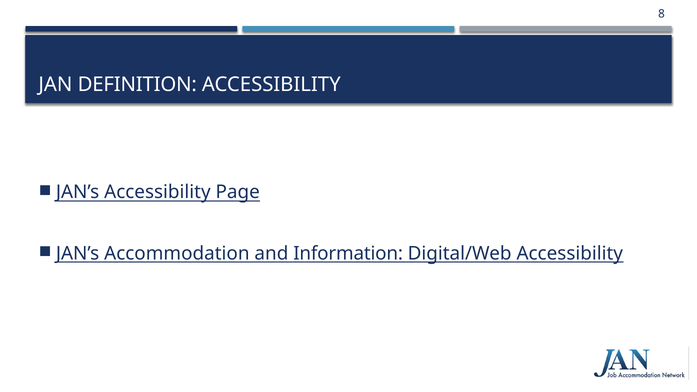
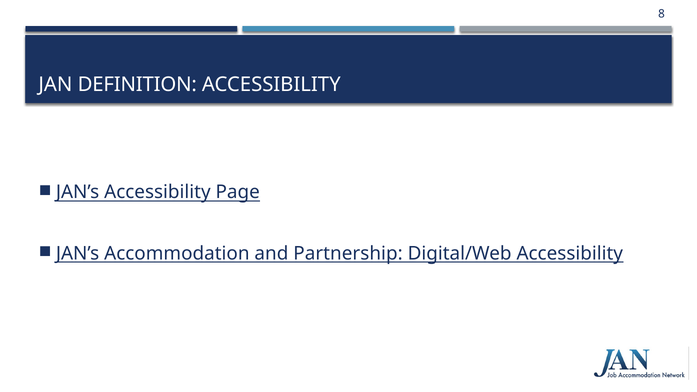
Information: Information -> Partnership
